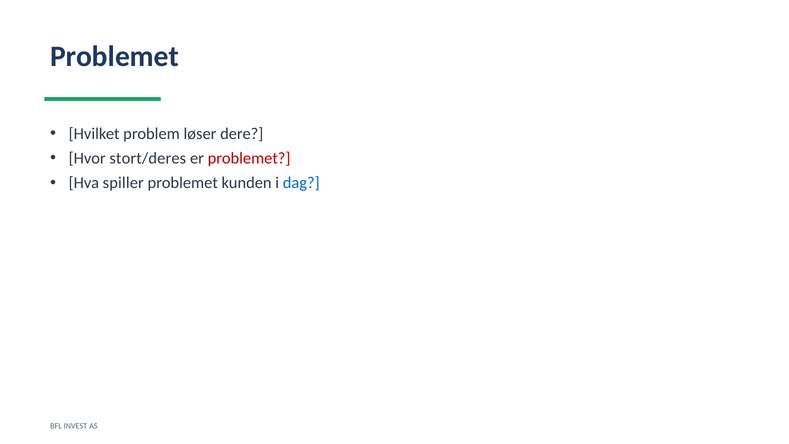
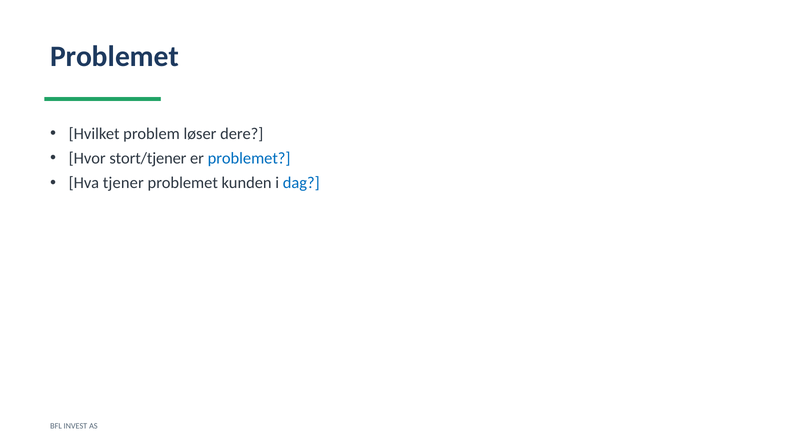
stort/deres: stort/deres -> stort/tjener
problemet at (249, 158) colour: red -> blue
spiller: spiller -> tjener
